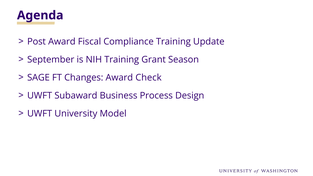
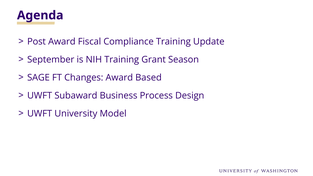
Check: Check -> Based
